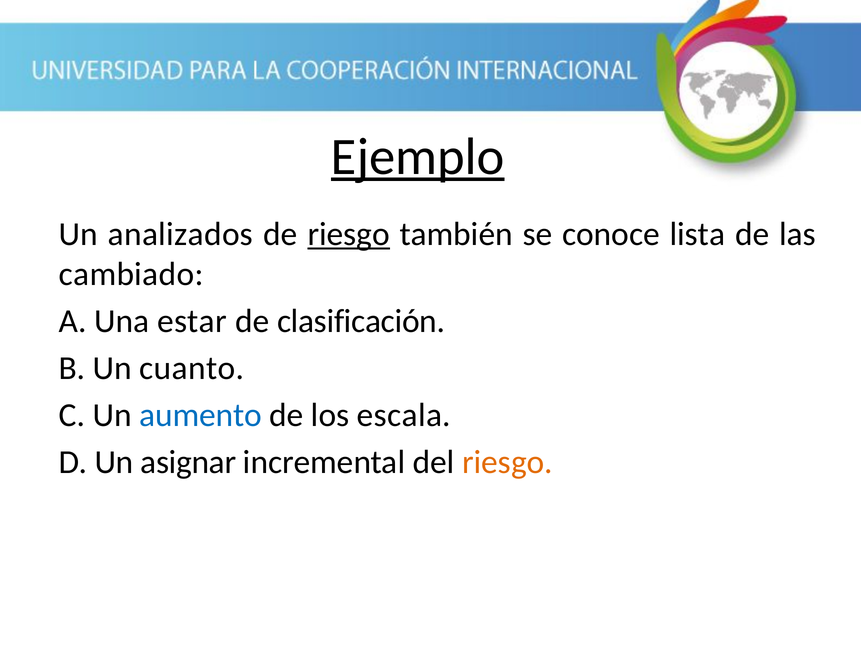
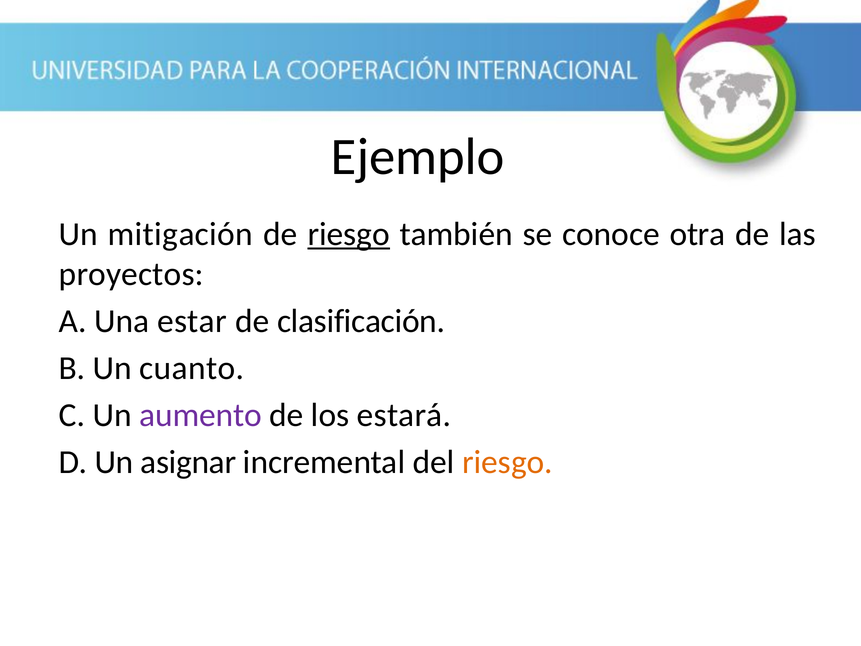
Ejemplo underline: present -> none
analizados: analizados -> mitigación
lista: lista -> otra
cambiado: cambiado -> proyectos
aumento colour: blue -> purple
escala: escala -> estará
